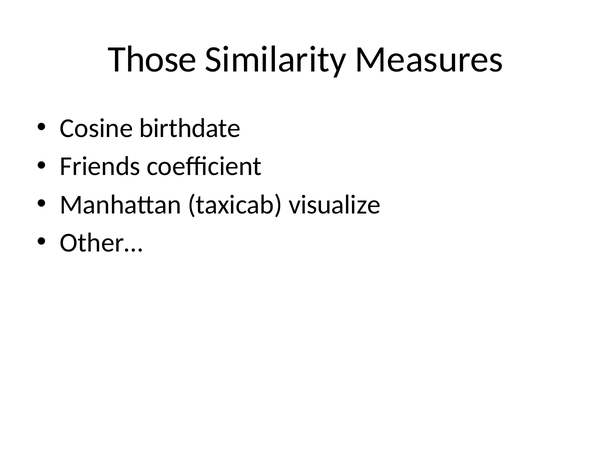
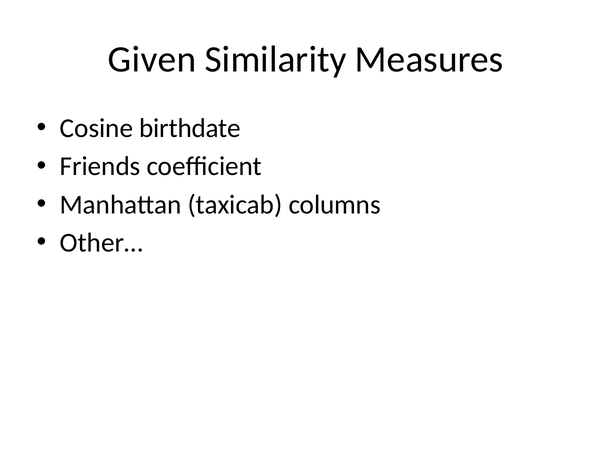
Those: Those -> Given
visualize: visualize -> columns
